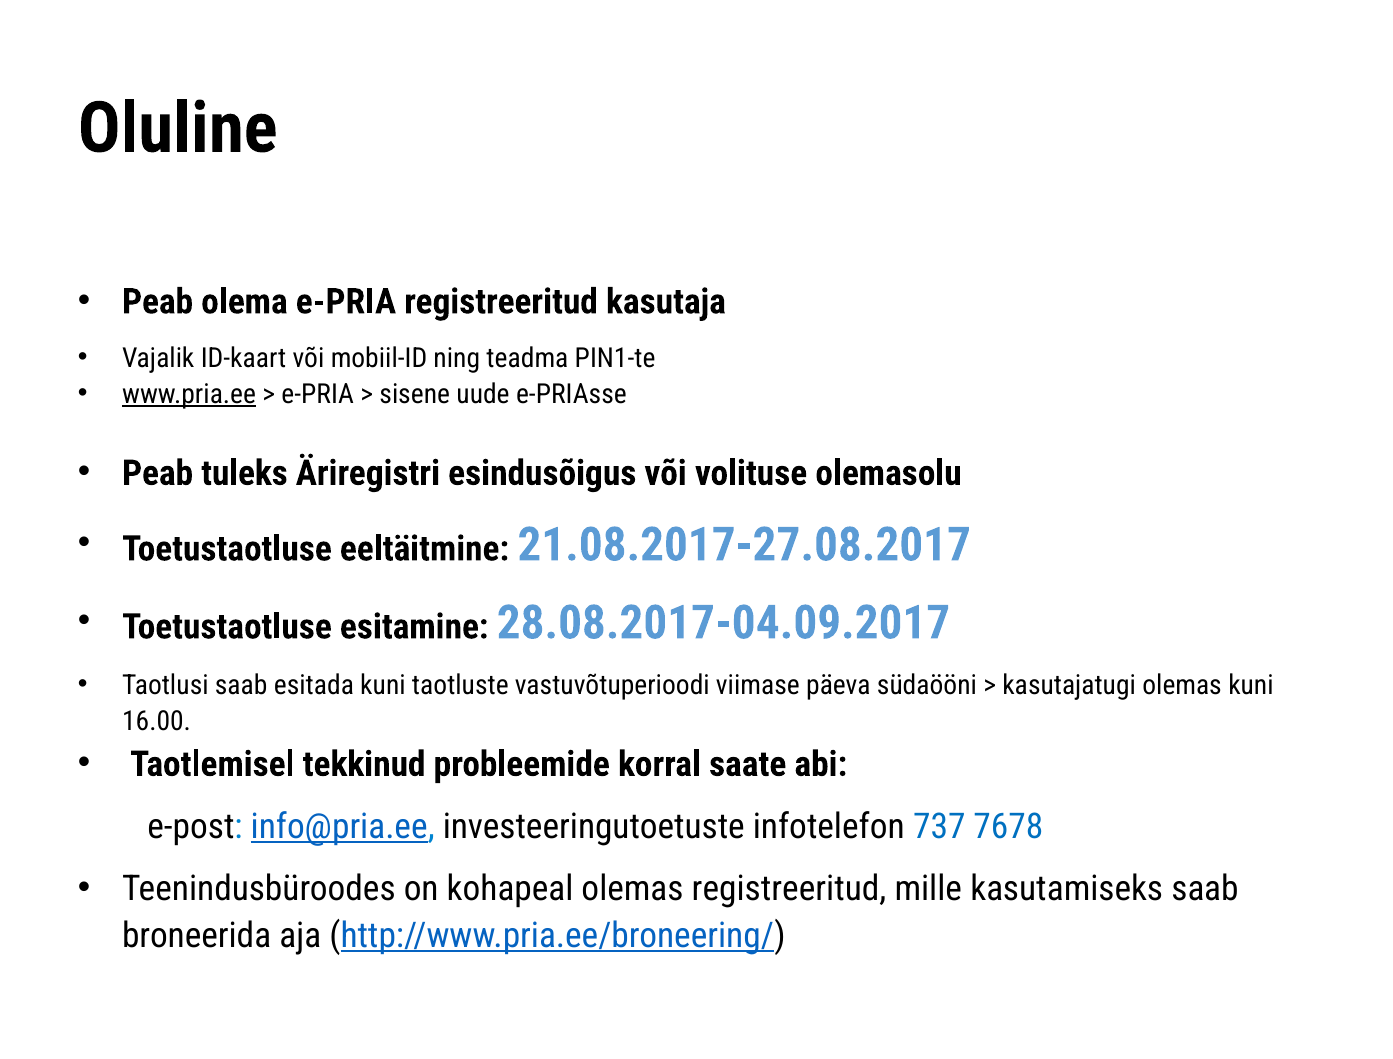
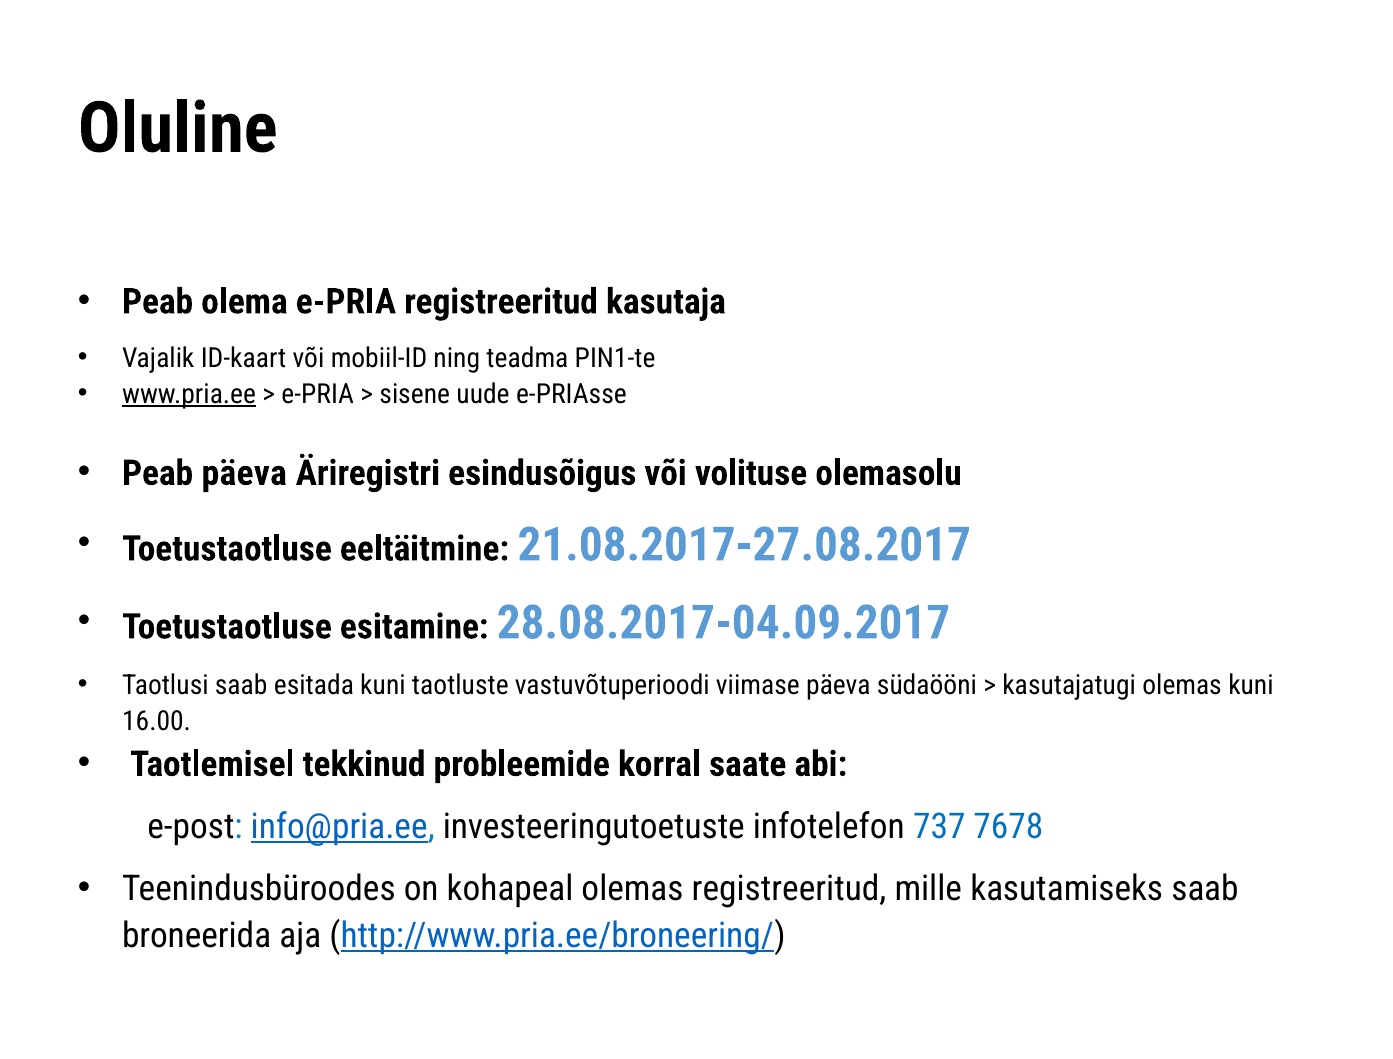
Peab tuleks: tuleks -> päeva
